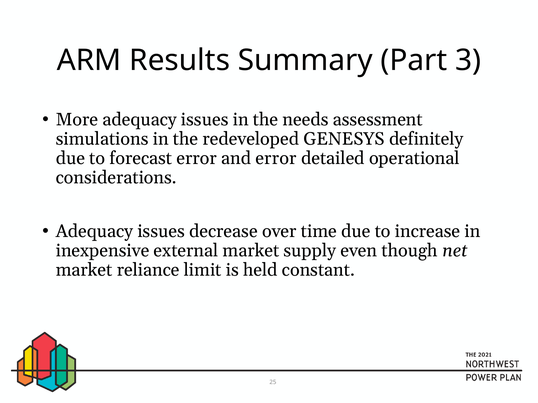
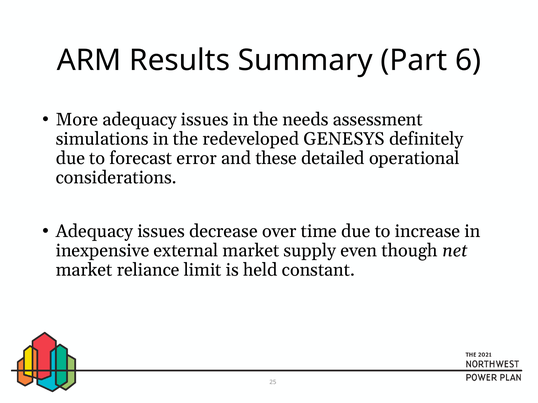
3: 3 -> 6
and error: error -> these
